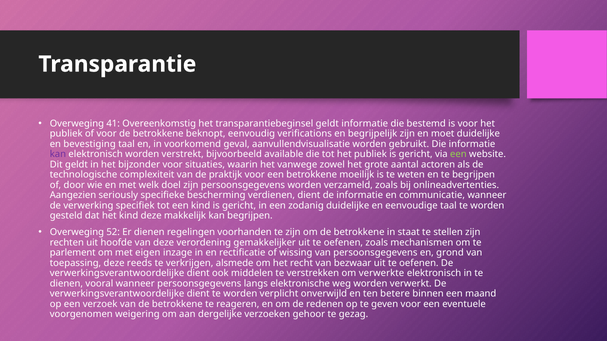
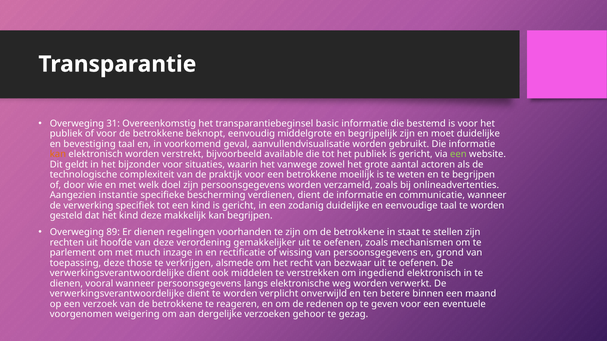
41: 41 -> 31
transparantiebeginsel geldt: geldt -> basic
verifications: verifications -> middelgrote
kan at (58, 154) colour: purple -> orange
seriously: seriously -> instantie
52: 52 -> 89
eigen: eigen -> much
reeds: reeds -> those
verwerkte: verwerkte -> ingediend
